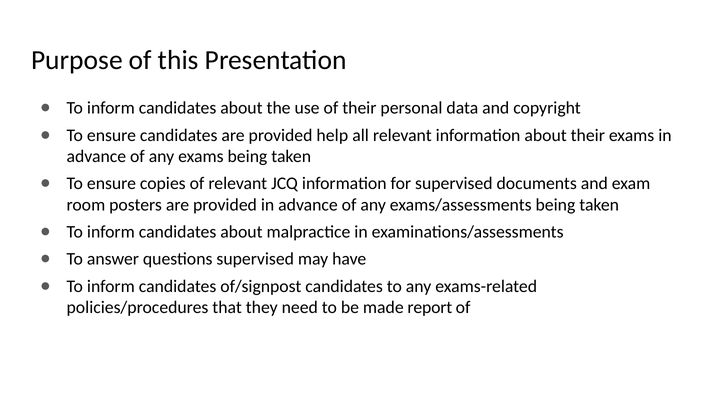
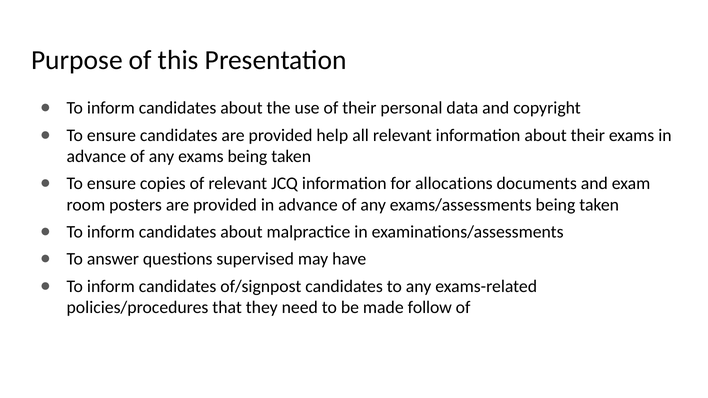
for supervised: supervised -> allocations
report: report -> follow
